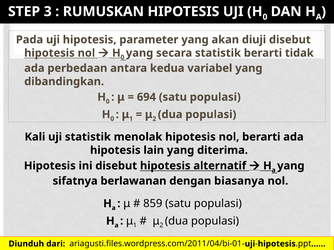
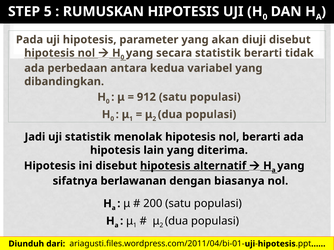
3: 3 -> 5
694: 694 -> 912
Kali: Kali -> Jadi
859: 859 -> 200
